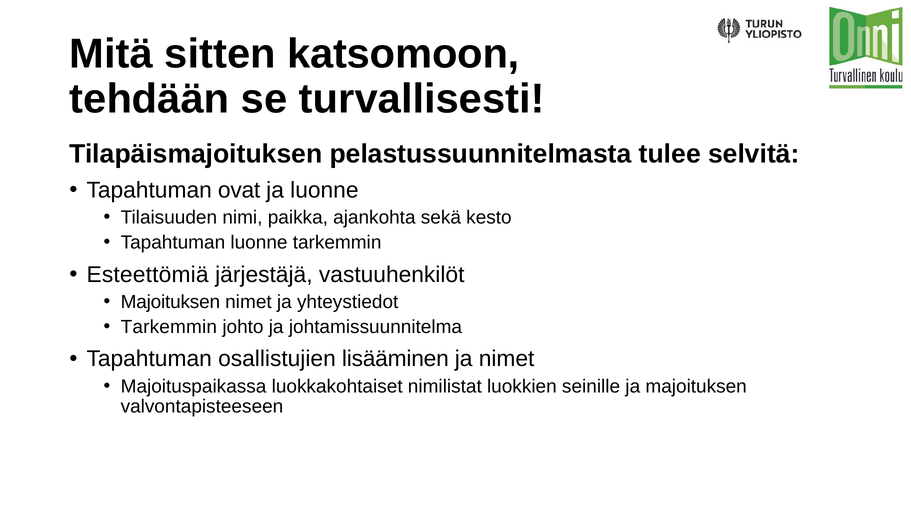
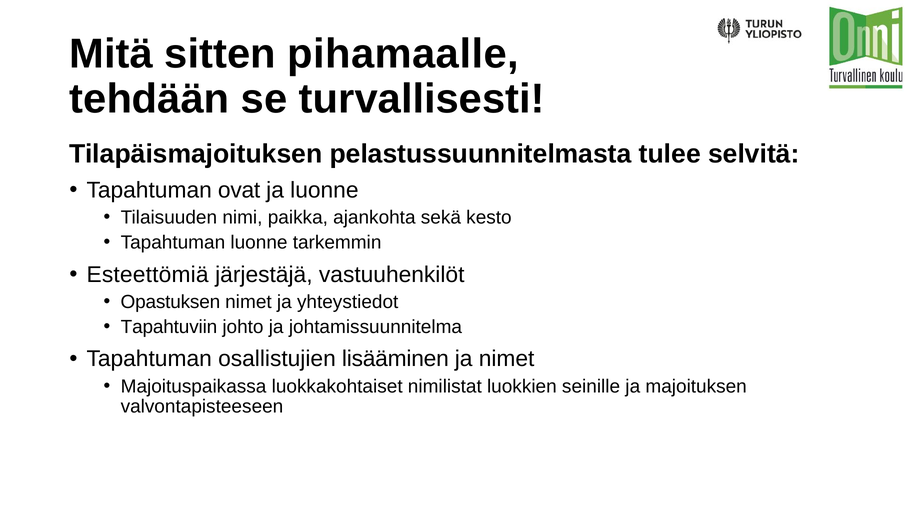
katsomoon: katsomoon -> pihamaalle
Majoituksen at (170, 302): Majoituksen -> Opastuksen
Tarkemmin at (169, 327): Tarkemmin -> Tapahtuviin
